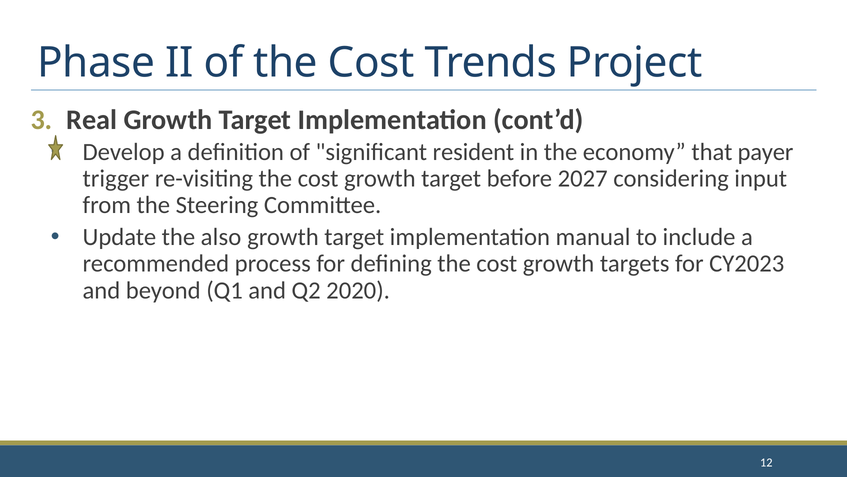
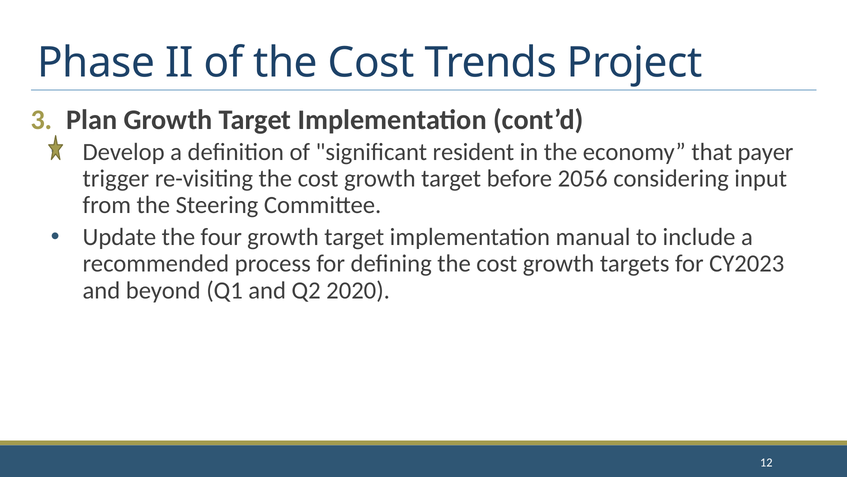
Real: Real -> Plan
2027: 2027 -> 2056
also: also -> four
